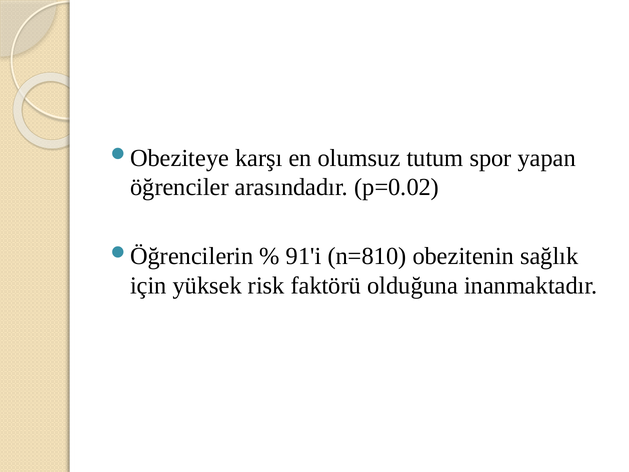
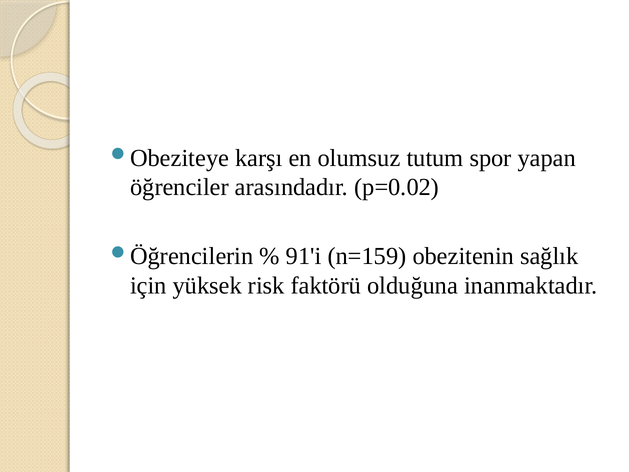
n=810: n=810 -> n=159
